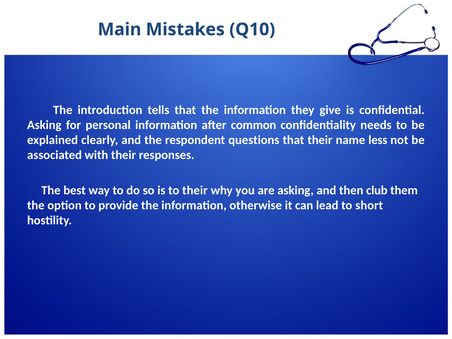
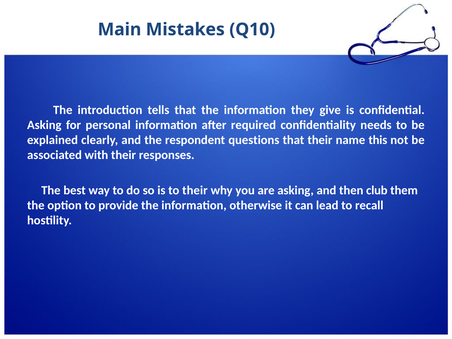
common: common -> required
less: less -> this
short: short -> recall
